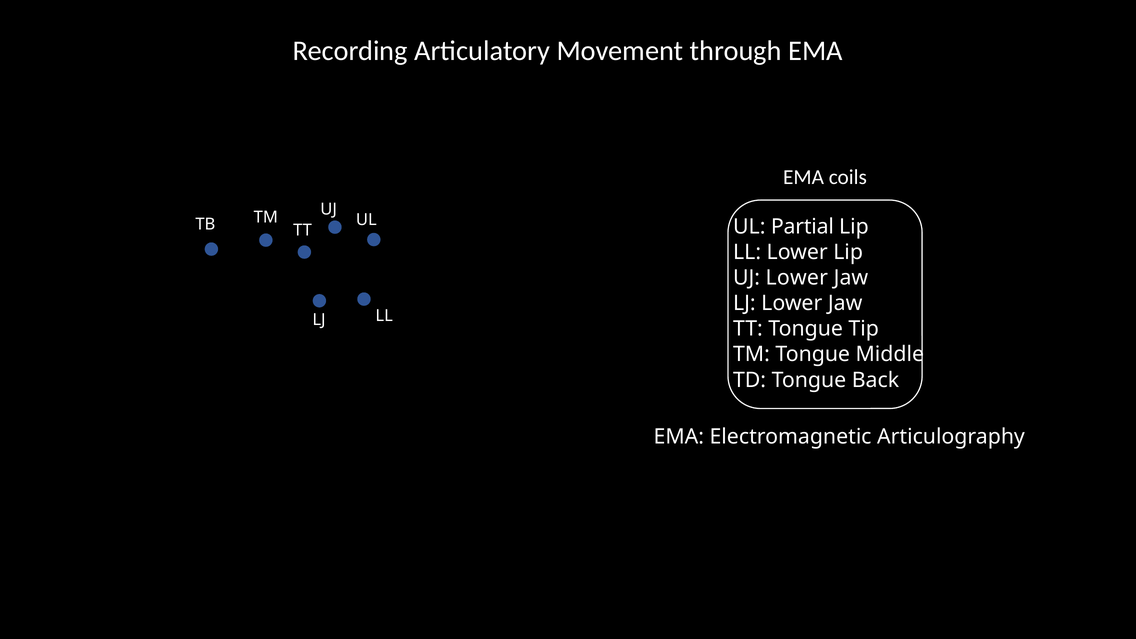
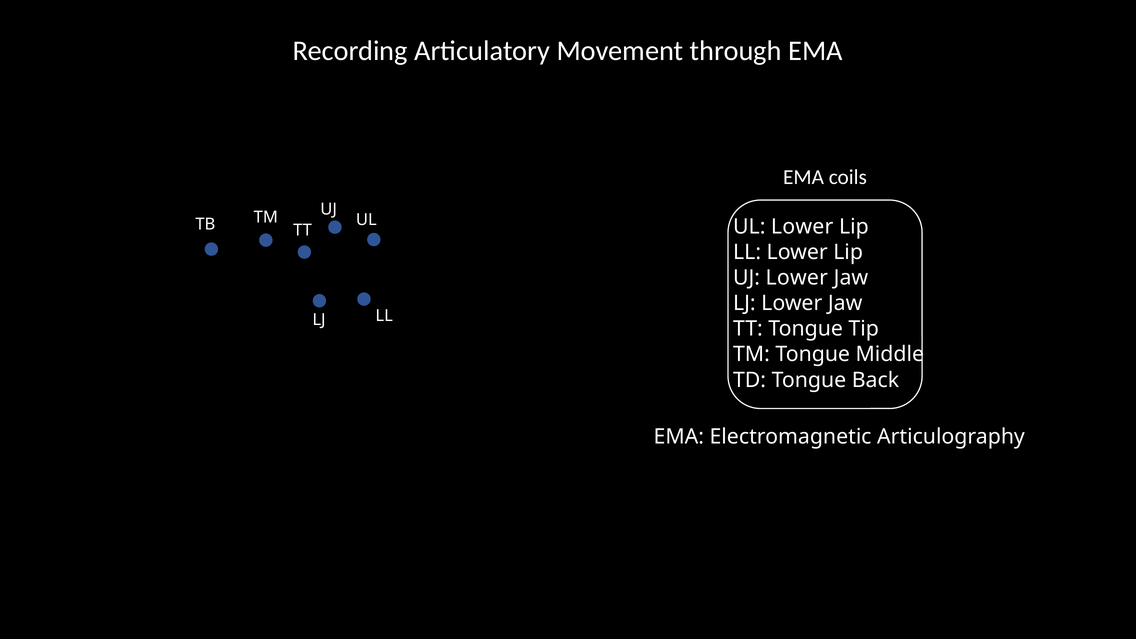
UL Partial: Partial -> Lower
